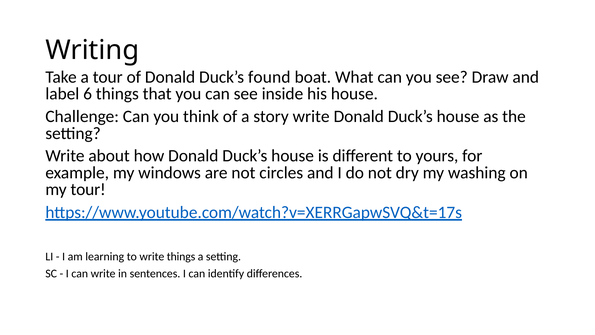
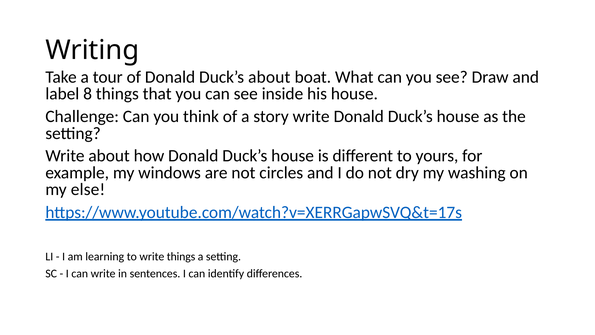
Duck’s found: found -> about
6: 6 -> 8
my tour: tour -> else
